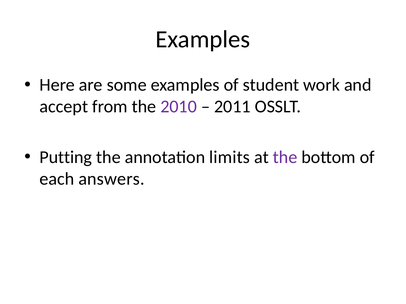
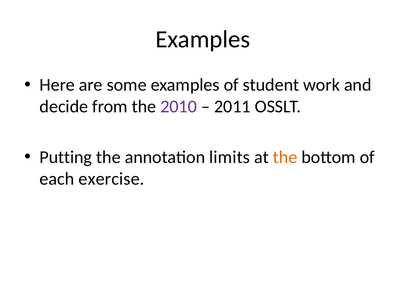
accept: accept -> decide
the at (285, 157) colour: purple -> orange
answers: answers -> exercise
